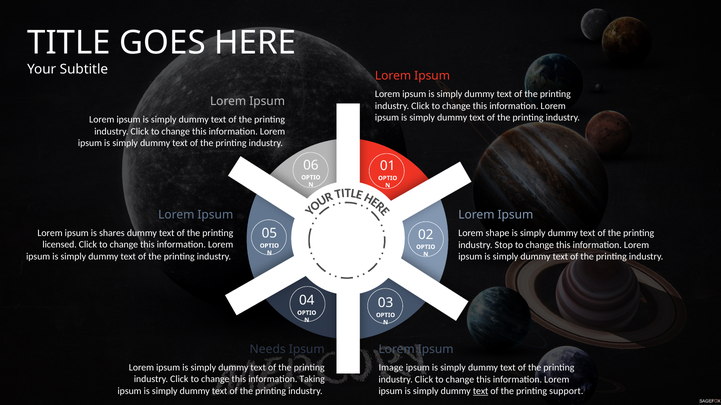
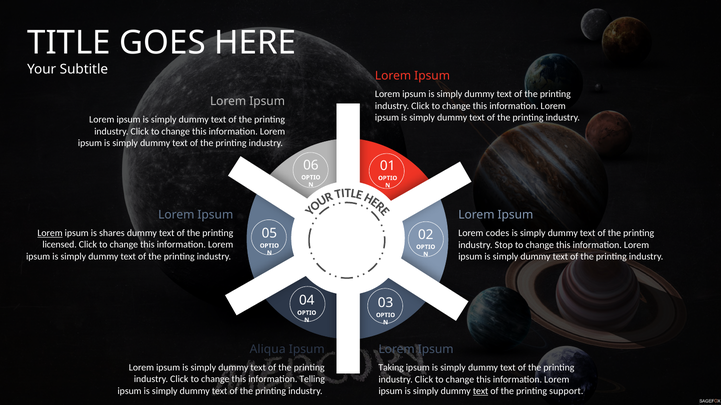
Lorem at (50, 233) underline: none -> present
shape: shape -> codes
Needs: Needs -> Aliqua
Image: Image -> Taking
Taking: Taking -> Telling
